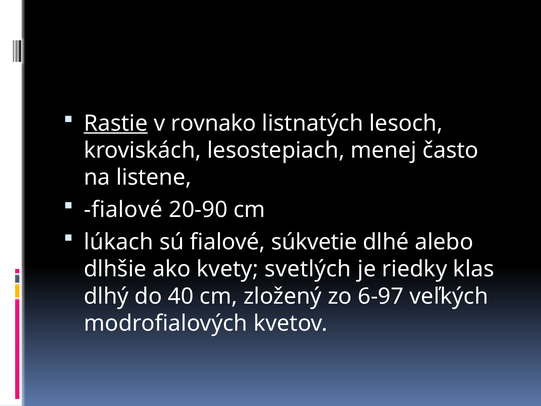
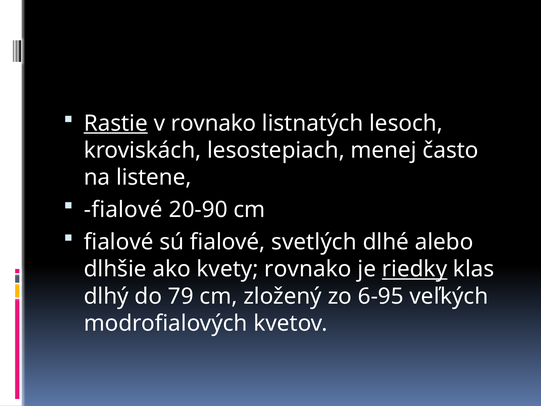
lúkach at (119, 242): lúkach -> fialové
súkvetie: súkvetie -> svetlých
kvety svetlých: svetlých -> rovnako
riedky underline: none -> present
40: 40 -> 79
6-97: 6-97 -> 6-95
